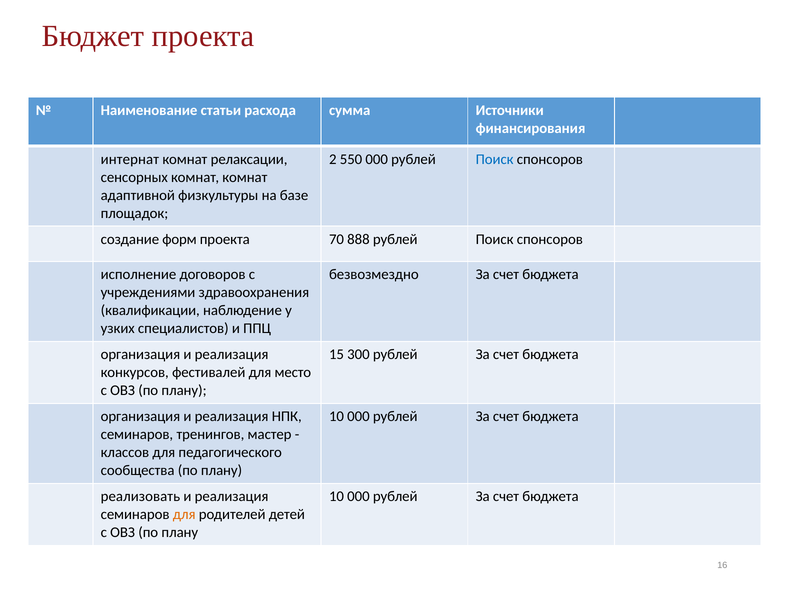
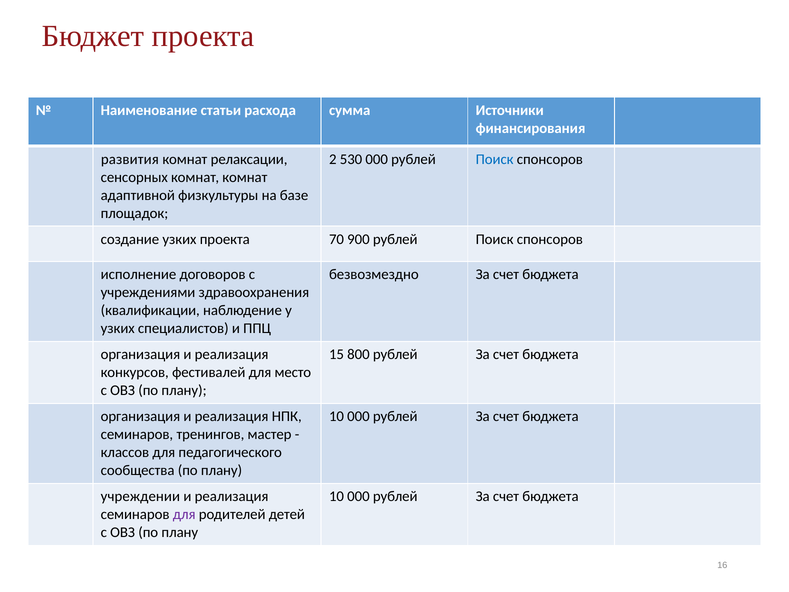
интернат: интернат -> развития
550: 550 -> 530
создание форм: форм -> узких
888: 888 -> 900
300: 300 -> 800
реализовать: реализовать -> учреждении
для at (184, 514) colour: orange -> purple
